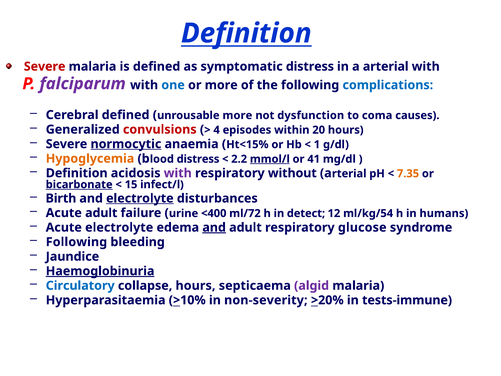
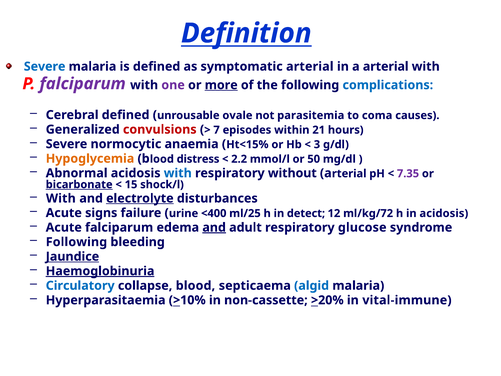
Severe at (45, 66) colour: red -> blue
symptomatic distress: distress -> arterial
one colour: blue -> purple
more at (221, 85) underline: none -> present
unrousable more: more -> ovale
dysfunction: dysfunction -> parasitemia
4: 4 -> 7
20: 20 -> 21
normocytic underline: present -> none
1: 1 -> 3
mmol/l underline: present -> none
41: 41 -> 50
Definition at (77, 173): Definition -> Abnormal
with at (178, 173) colour: purple -> blue
7.35 colour: orange -> purple
infect/l: infect/l -> shock/l
Birth at (61, 198): Birth -> With
Acute adult: adult -> signs
ml/72: ml/72 -> ml/25
ml/kg/54: ml/kg/54 -> ml/kg/72
in humans: humans -> acidosis
Acute electrolyte: electrolyte -> falciparum
Jaundice underline: none -> present
collapse hours: hours -> blood
algid colour: purple -> blue
non-severity: non-severity -> non-cassette
tests-immune: tests-immune -> vital-immune
